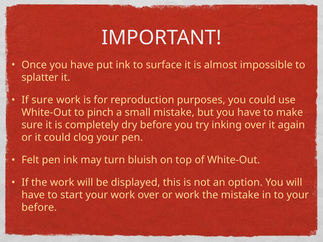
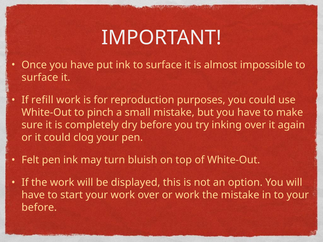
splatter at (40, 77): splatter -> surface
If sure: sure -> refill
